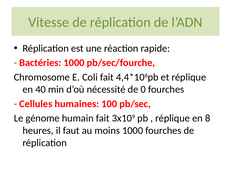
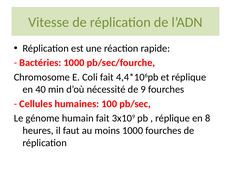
0: 0 -> 9
